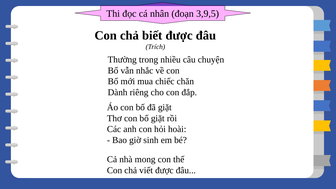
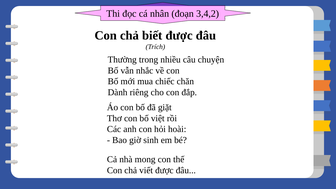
3,9,5: 3,9,5 -> 3,4,2
bố giặt: giặt -> việt
